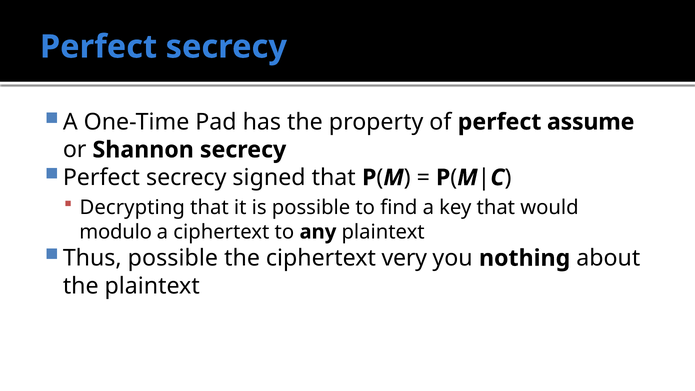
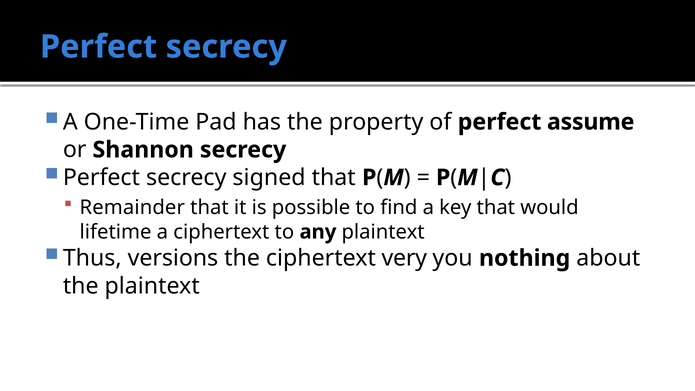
Decrypting: Decrypting -> Remainder
modulo: modulo -> lifetime
Thus possible: possible -> versions
